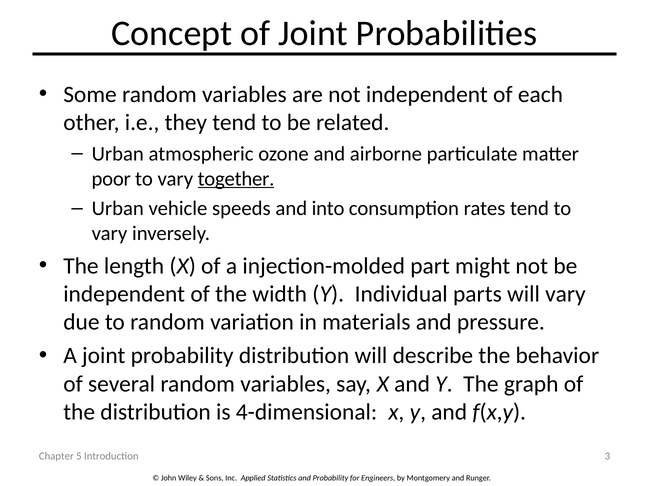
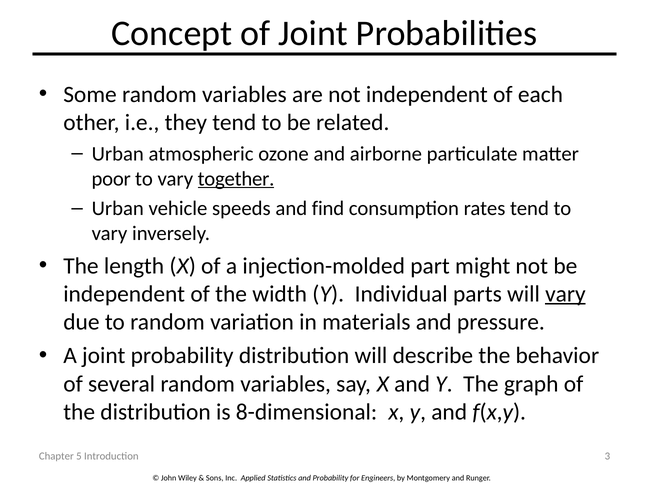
into: into -> find
vary at (565, 294) underline: none -> present
4-dimensional: 4-dimensional -> 8-dimensional
